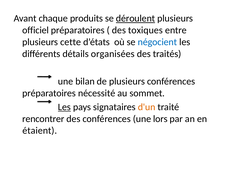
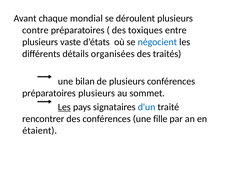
produits: produits -> mondial
déroulent underline: present -> none
officiel: officiel -> contre
cette: cette -> vaste
préparatoires nécessité: nécessité -> plusieurs
d'un colour: orange -> blue
lors: lors -> fille
